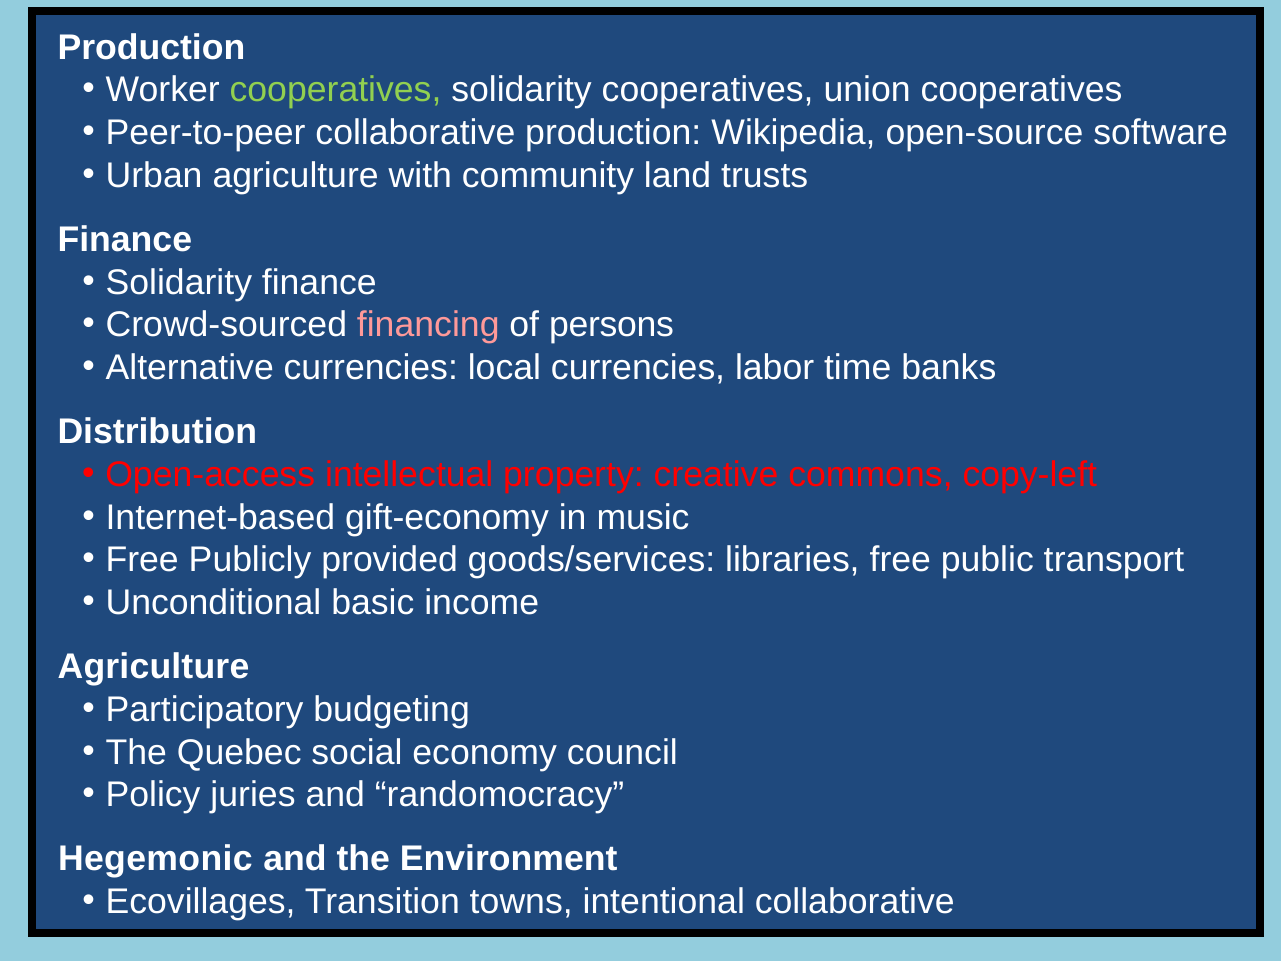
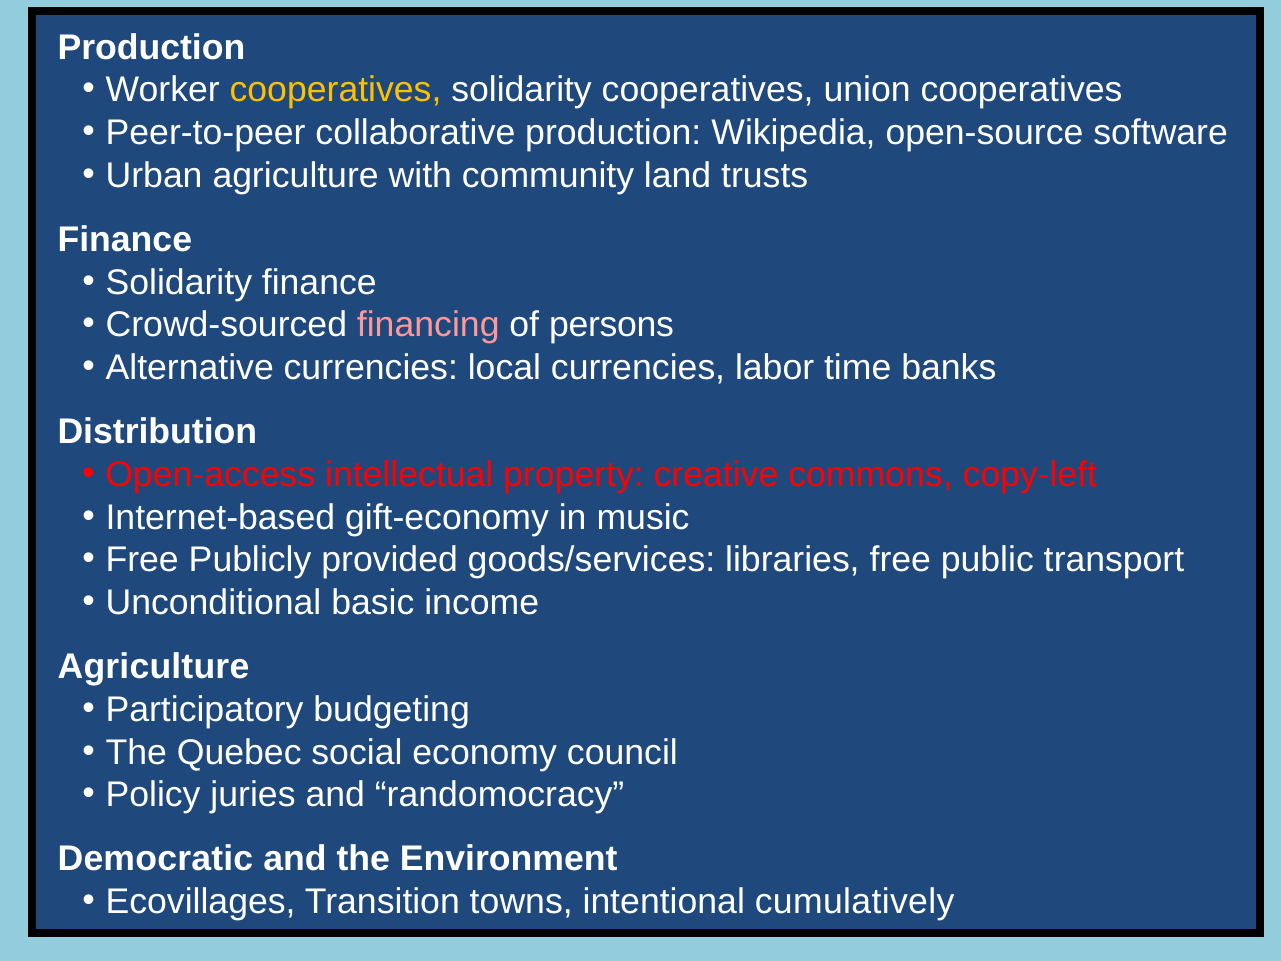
cooperatives at (335, 90) colour: light green -> yellow
Hegemonic: Hegemonic -> Democratic
intentional collaborative: collaborative -> cumulatively
